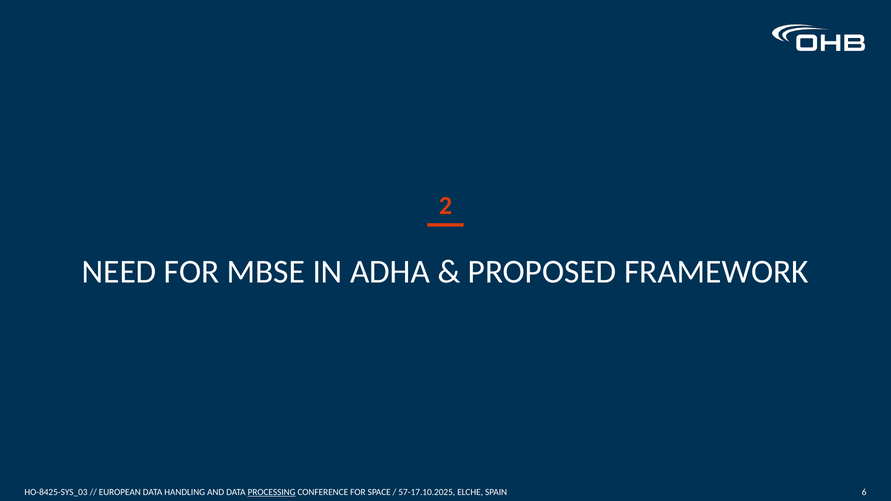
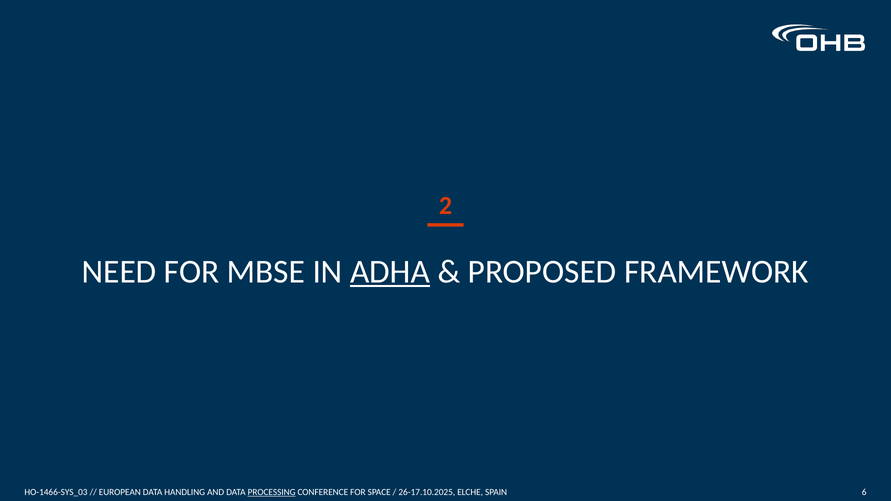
ADHA underline: none -> present
HO-8425-SYS_03: HO-8425-SYS_03 -> HO-1466-SYS_03
57-17.10.2025: 57-17.10.2025 -> 26-17.10.2025
